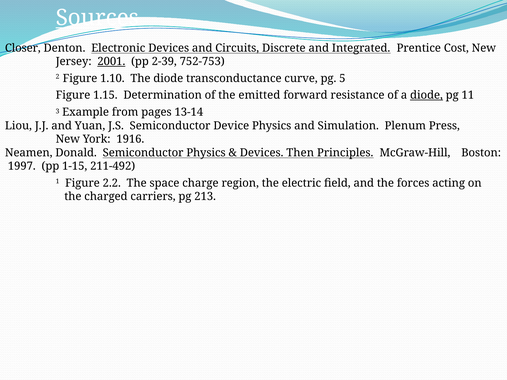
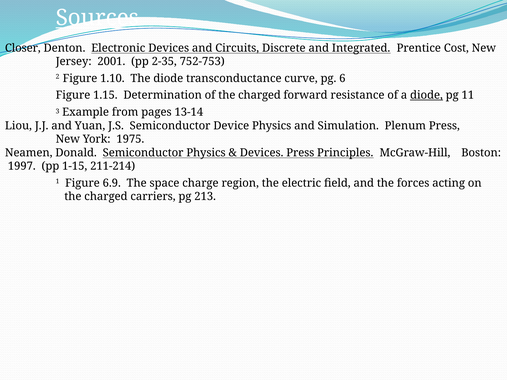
2001 underline: present -> none
2-39: 2-39 -> 2-35
5: 5 -> 6
of the emitted: emitted -> charged
1916: 1916 -> 1975
Devices Then: Then -> Press
211-492: 211-492 -> 211-214
2.2: 2.2 -> 6.9
